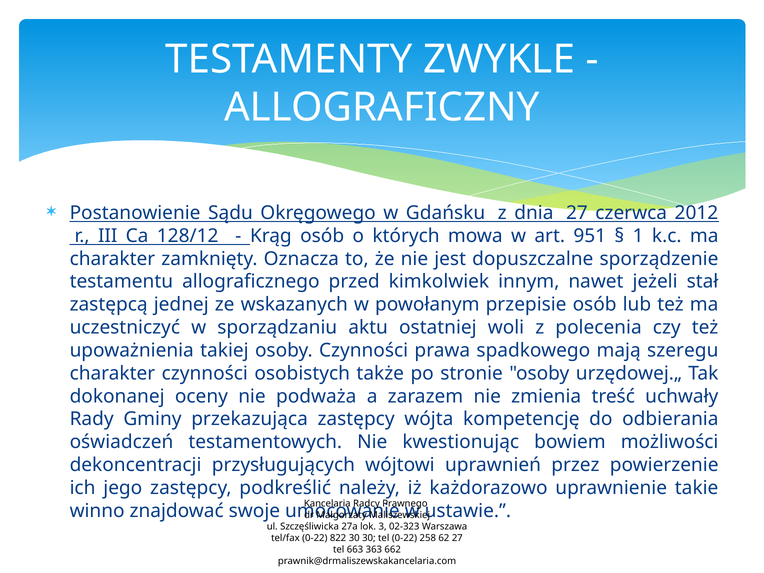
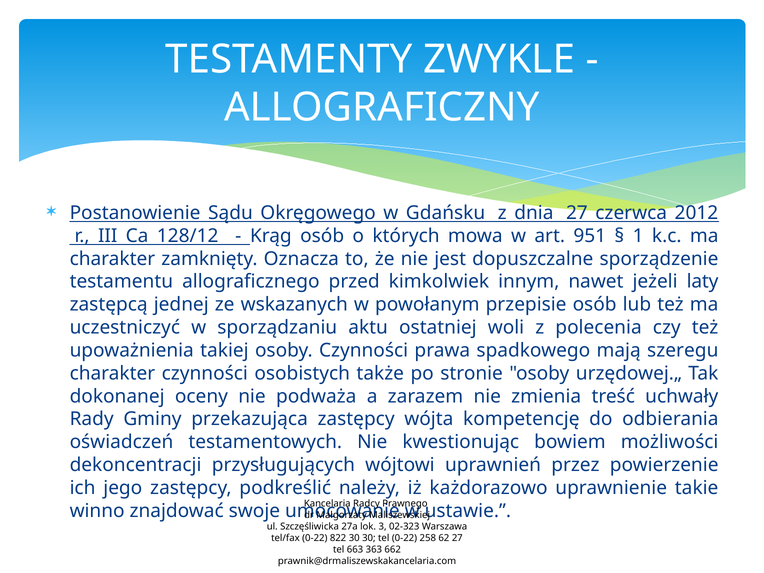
stał: stał -> laty
